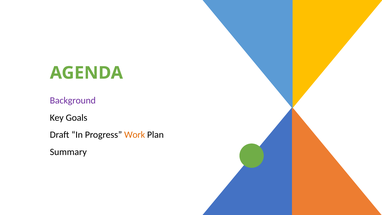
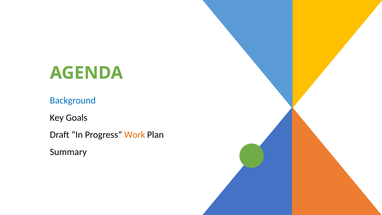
Background colour: purple -> blue
